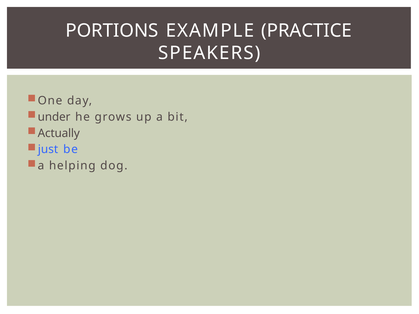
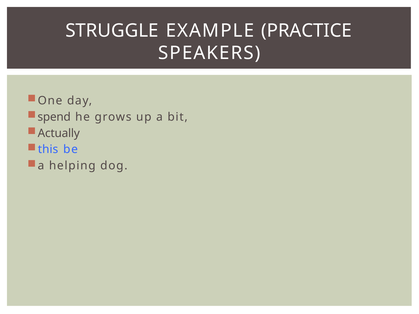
PORTIONS: PORTIONS -> STRUGGLE
under: under -> spend
just: just -> this
